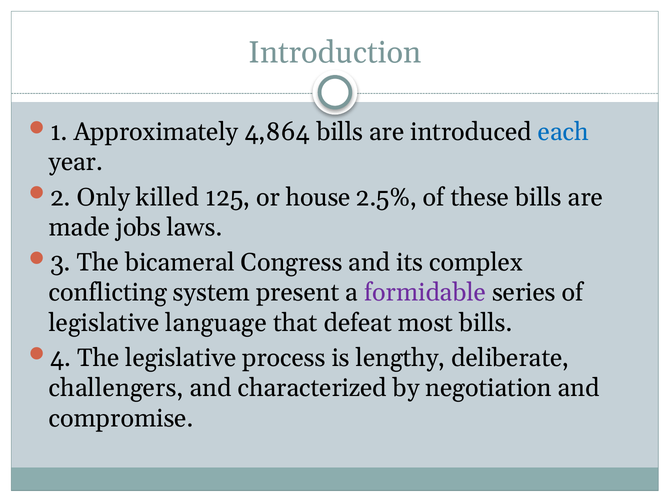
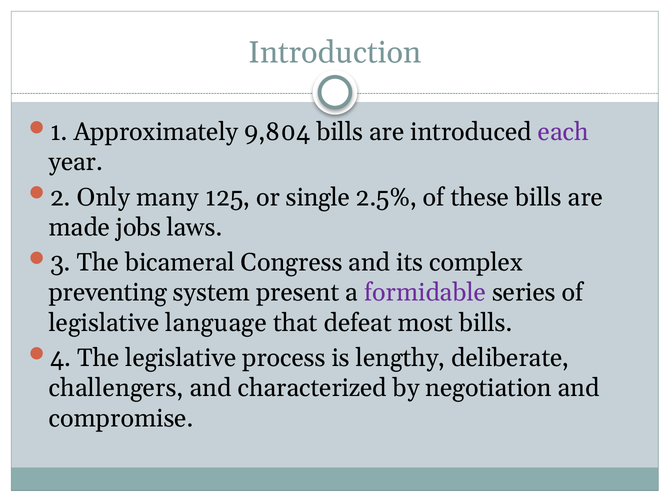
4,864: 4,864 -> 9,804
each colour: blue -> purple
killed: killed -> many
house: house -> single
conflicting: conflicting -> preventing
